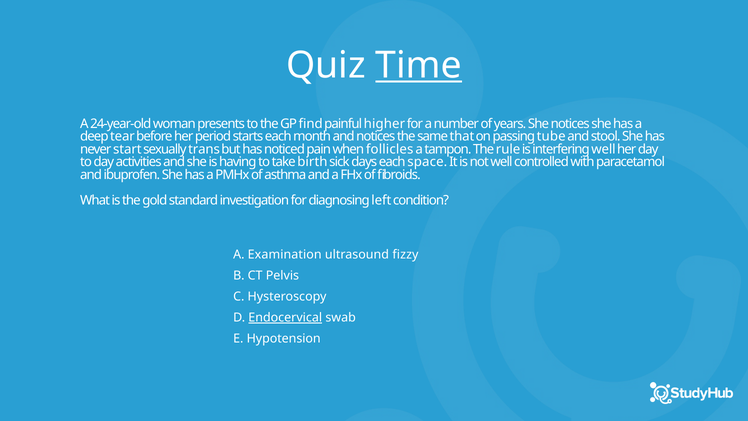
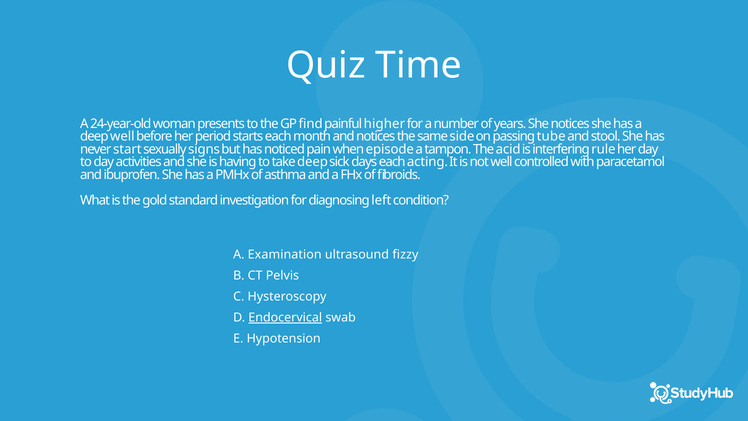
Time underline: present -> none
deep tear: tear -> well
that: that -> side
trans: trans -> signs
follicles: follicles -> episode
rule: rule -> acid
interfering well: well -> rule
take birth: birth -> deep
space: space -> acting
